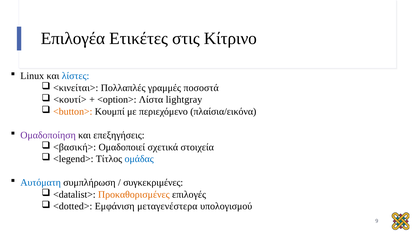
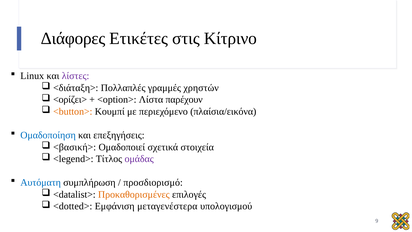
Επιλογέα: Επιλογέα -> Διάφορες
λίστες colour: blue -> purple
<κινείται>: <κινείται> -> <διάταξη>
ποσοστά: ποσοστά -> χρηστών
<κουτί>: <κουτί> -> <ορίζει>
lightgray: lightgray -> παρέχουν
Ομαδοποίηση colour: purple -> blue
ομάδας colour: blue -> purple
συγκεκριμένες: συγκεκριμένες -> προσδιορισμό
